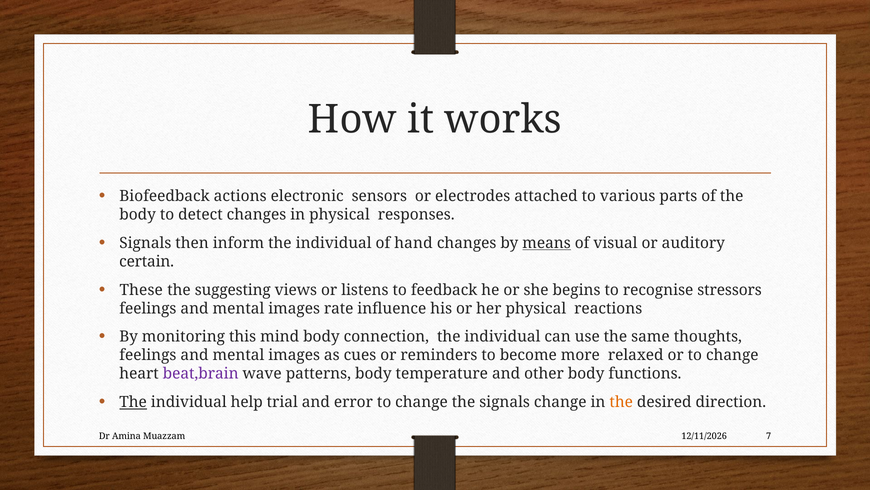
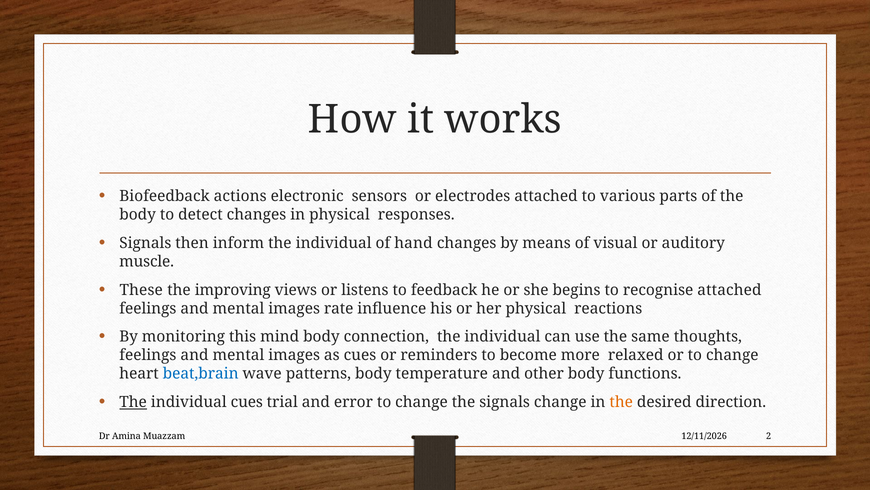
means underline: present -> none
certain: certain -> muscle
suggesting: suggesting -> improving
recognise stressors: stressors -> attached
beat,brain colour: purple -> blue
individual help: help -> cues
7: 7 -> 2
